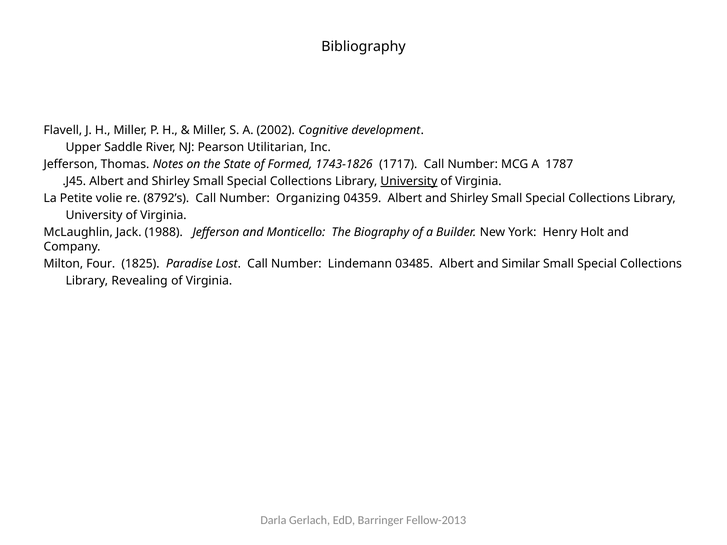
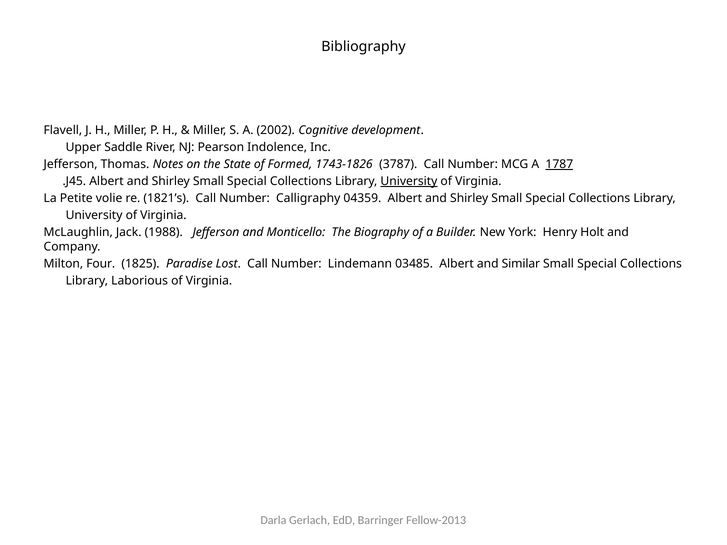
Utilitarian: Utilitarian -> Indolence
1717: 1717 -> 3787
1787 underline: none -> present
8792’s: 8792’s -> 1821’s
Organizing: Organizing -> Calligraphy
Revealing: Revealing -> Laborious
